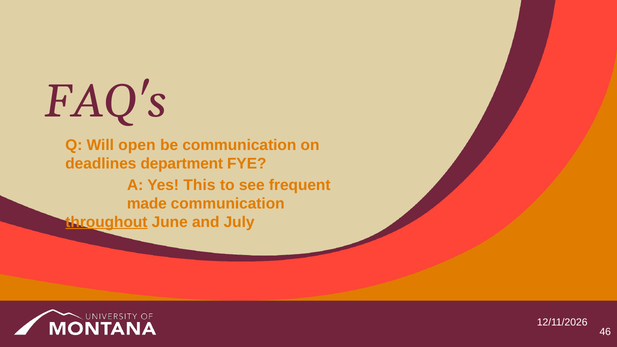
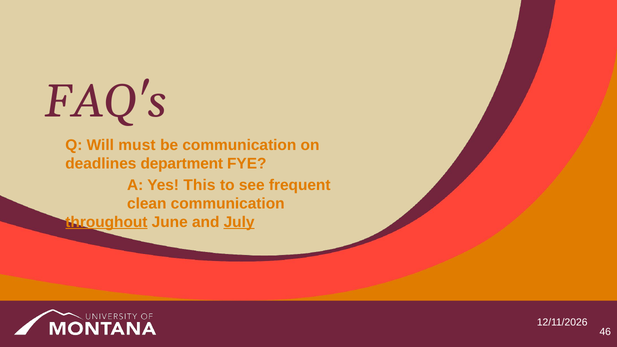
open: open -> must
made: made -> clean
July underline: none -> present
